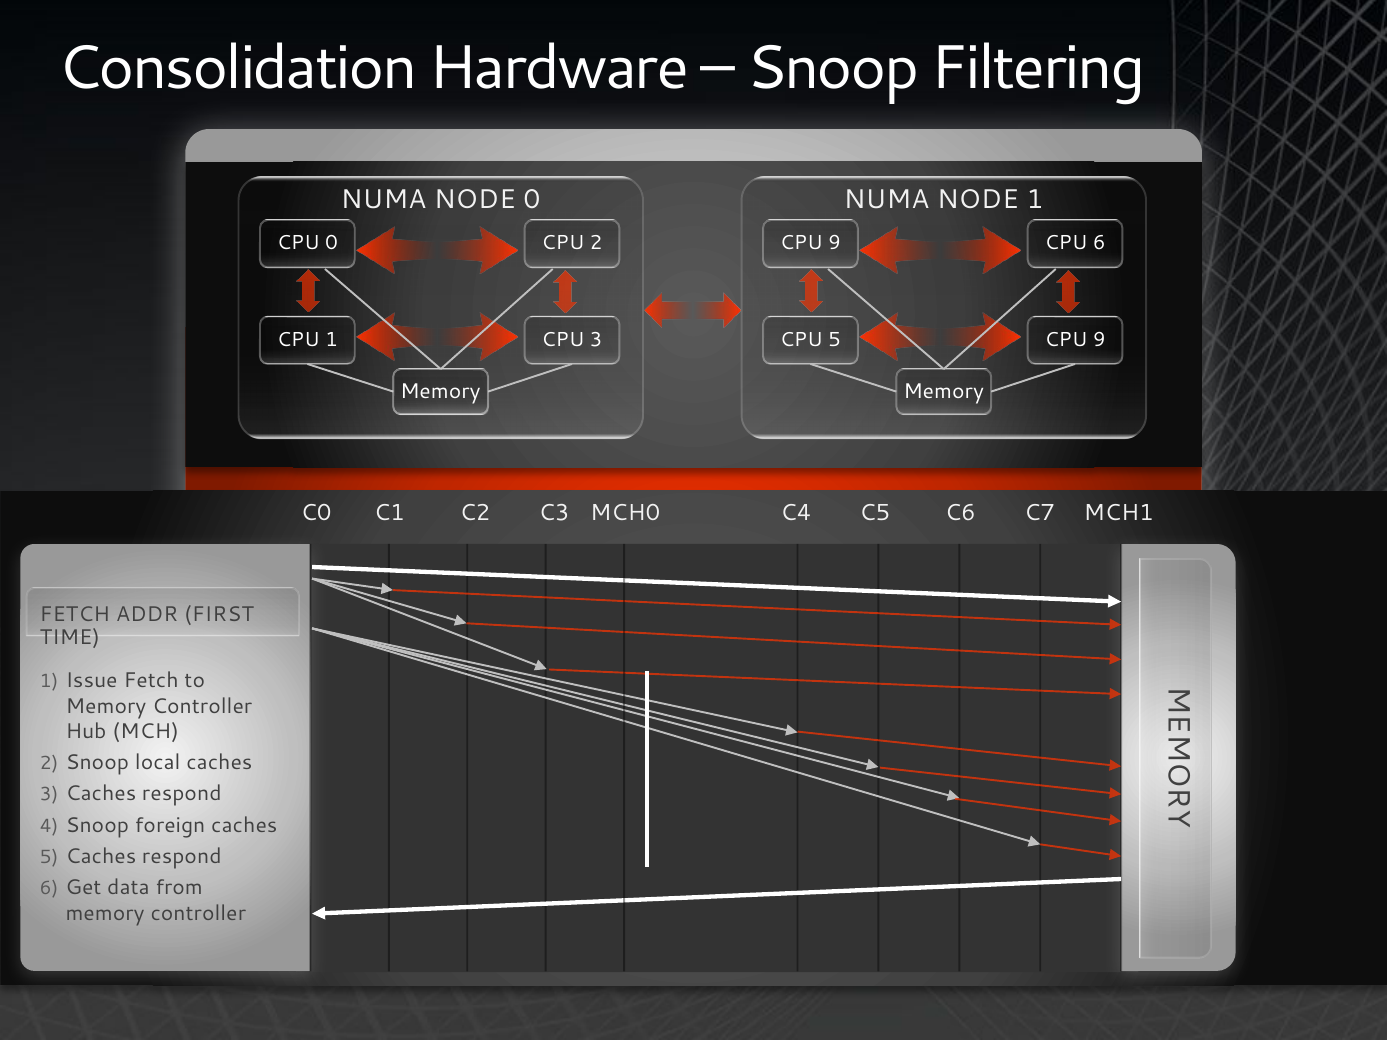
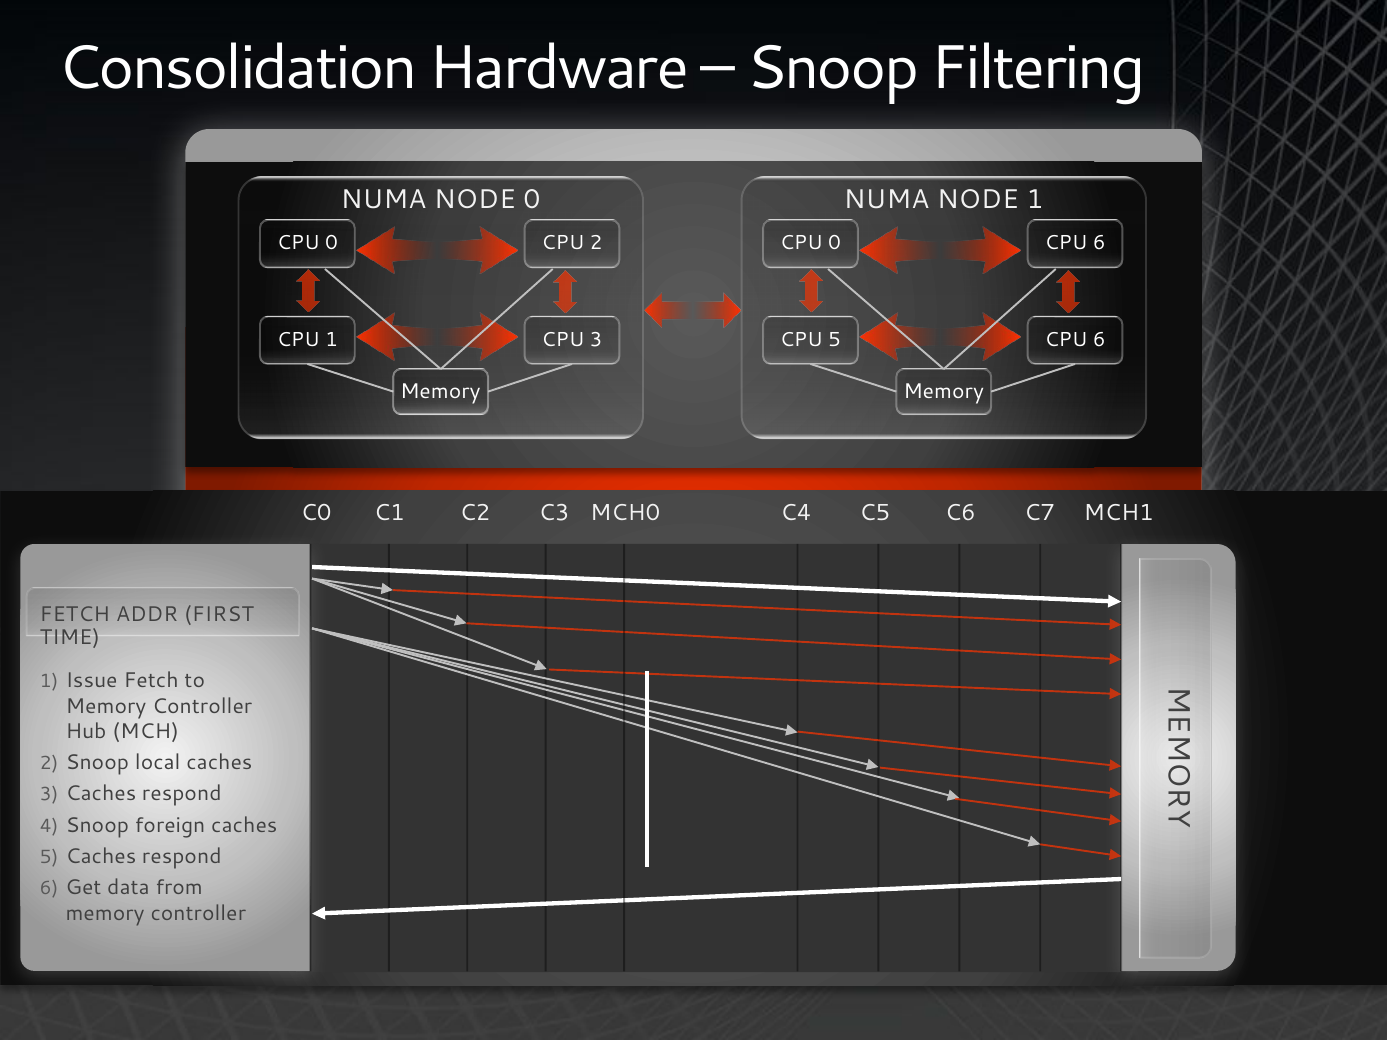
9 at (835, 243): 9 -> 0
9 at (1099, 340): 9 -> 6
